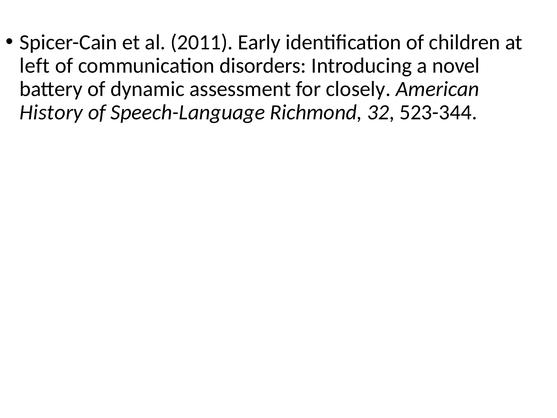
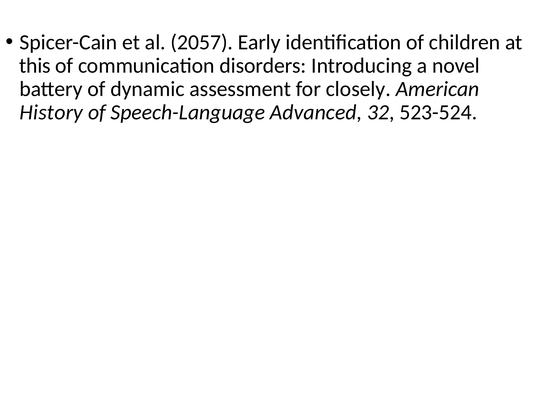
2011: 2011 -> 2057
left: left -> this
Richmond: Richmond -> Advanced
523-344: 523-344 -> 523-524
